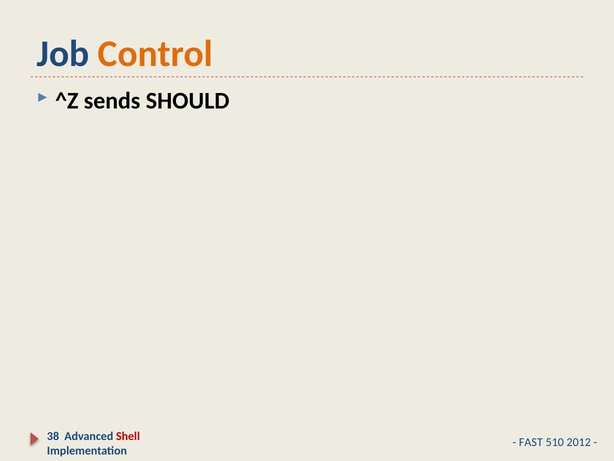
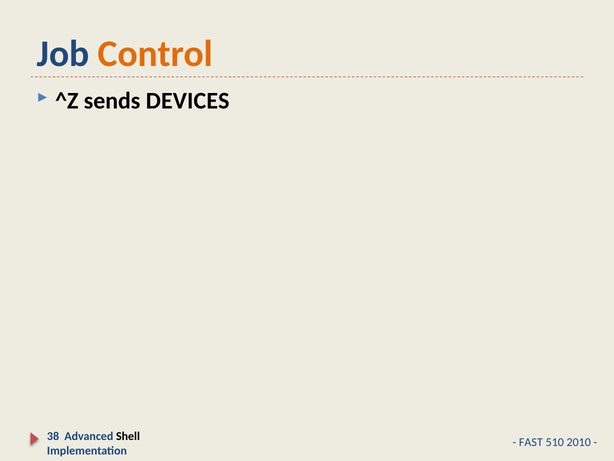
SHOULD: SHOULD -> DEVICES
Shell colour: red -> black
2012: 2012 -> 2010
